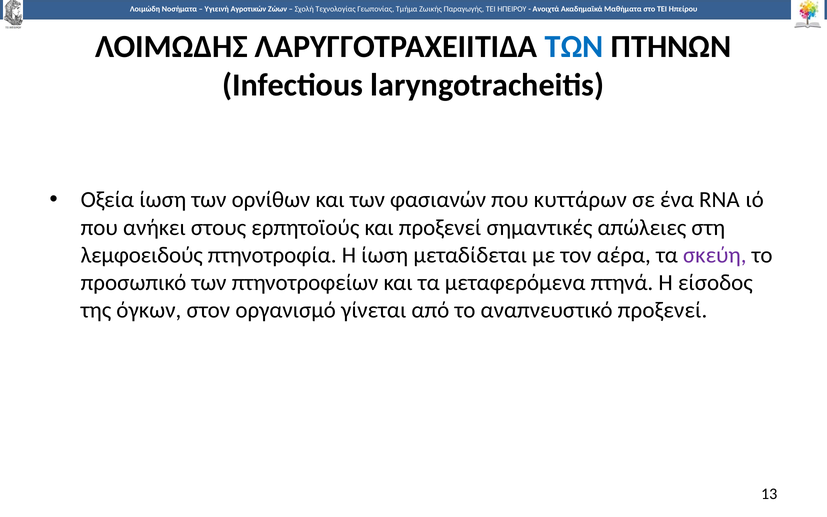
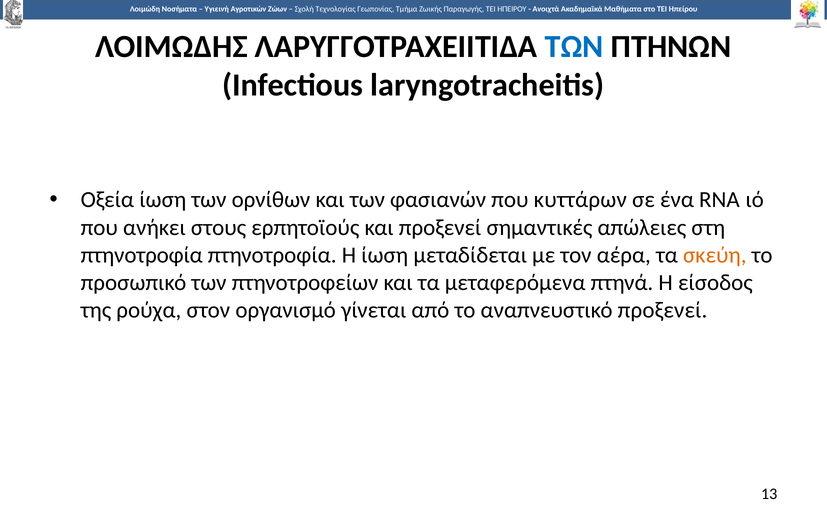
λεμφοειδούς at (142, 255): λεμφοειδούς -> πτηνοτροφία
σκεύη colour: purple -> orange
όγκων: όγκων -> ρούχα
